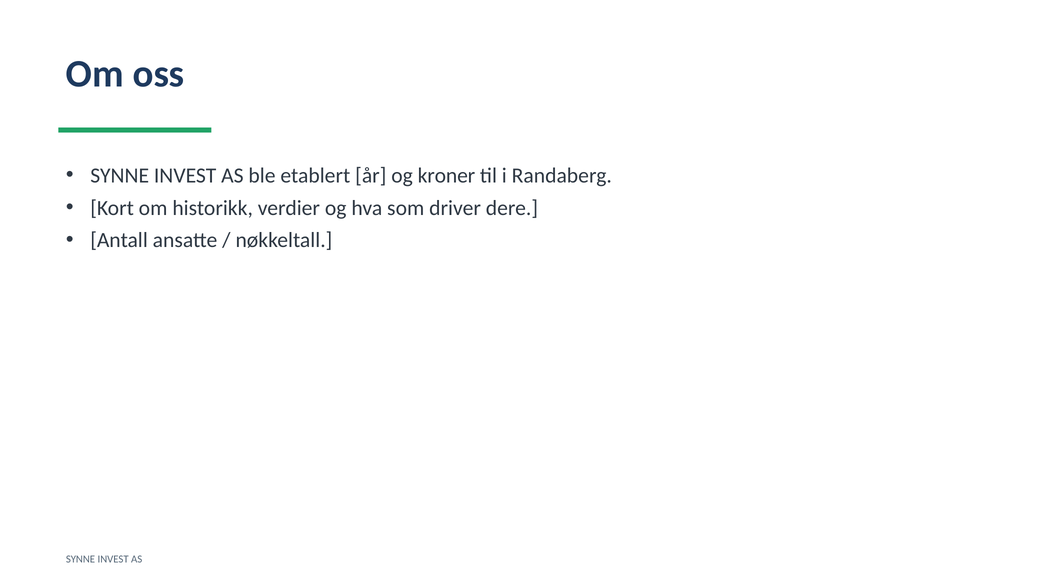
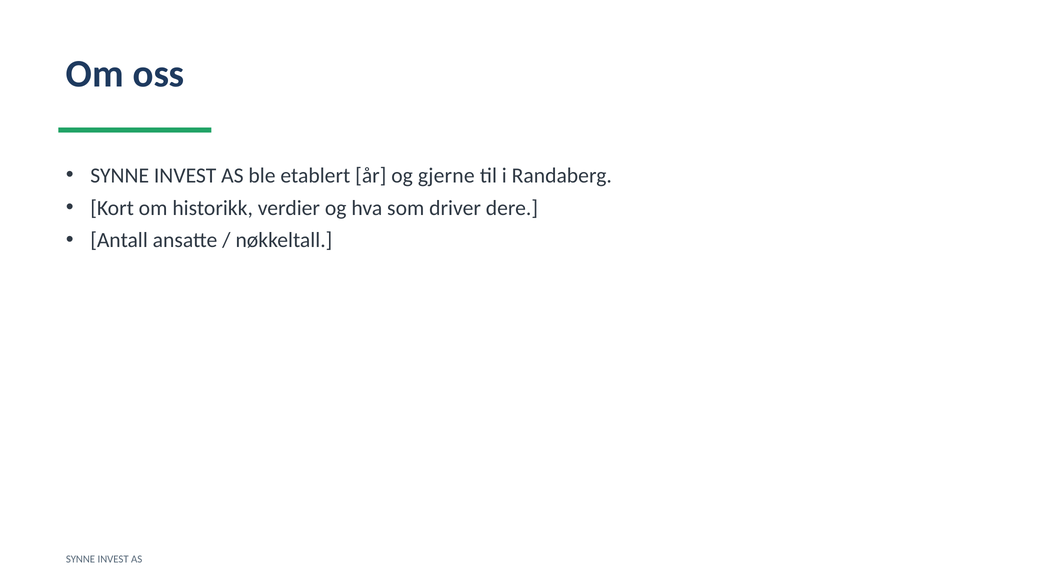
kroner: kroner -> gjerne
